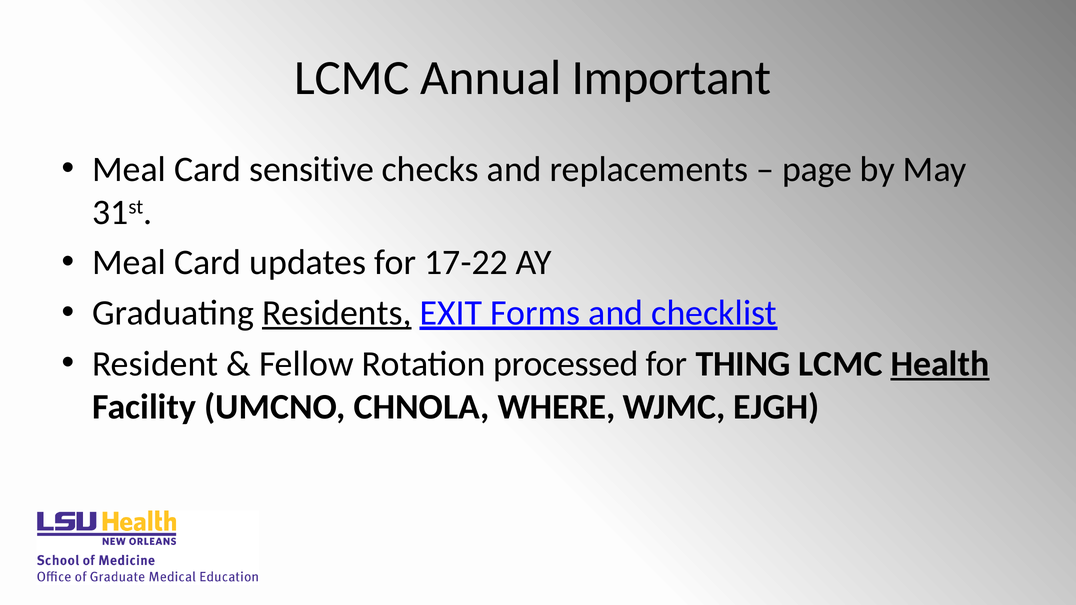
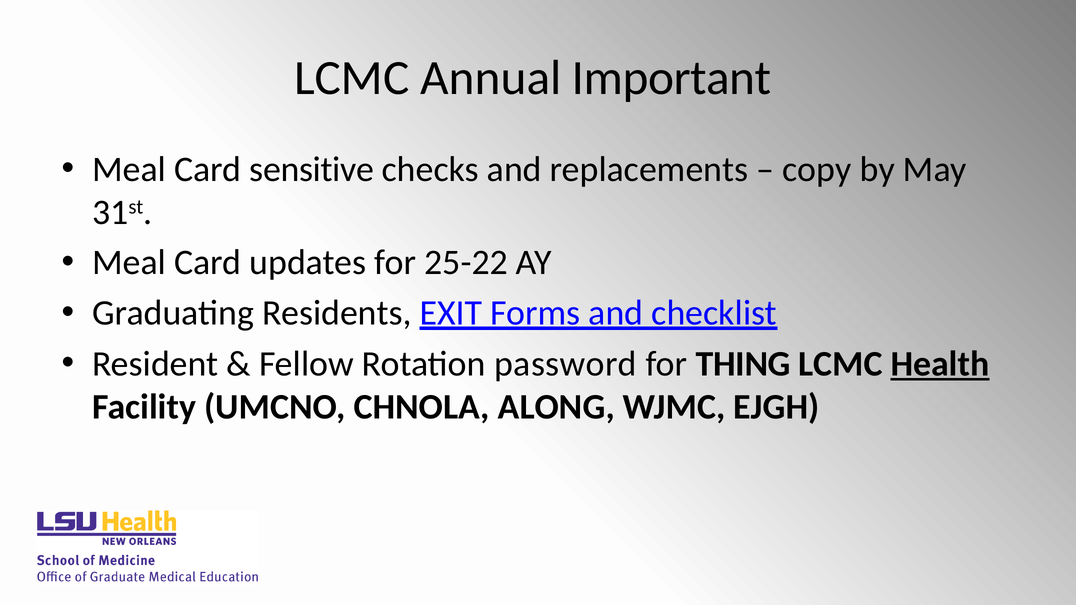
page: page -> copy
17-22: 17-22 -> 25-22
Residents underline: present -> none
processed: processed -> password
WHERE: WHERE -> ALONG
